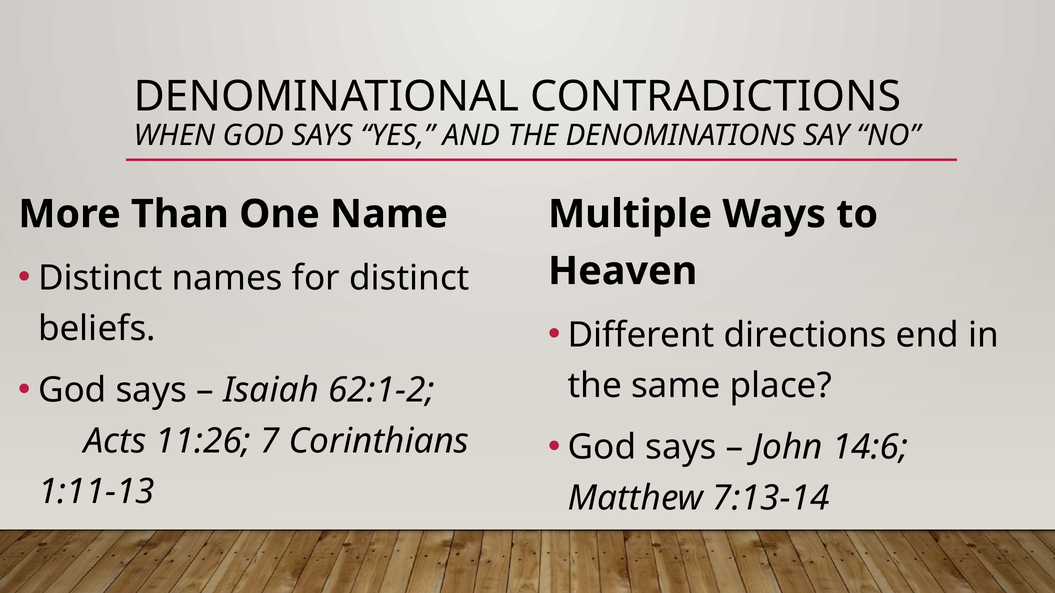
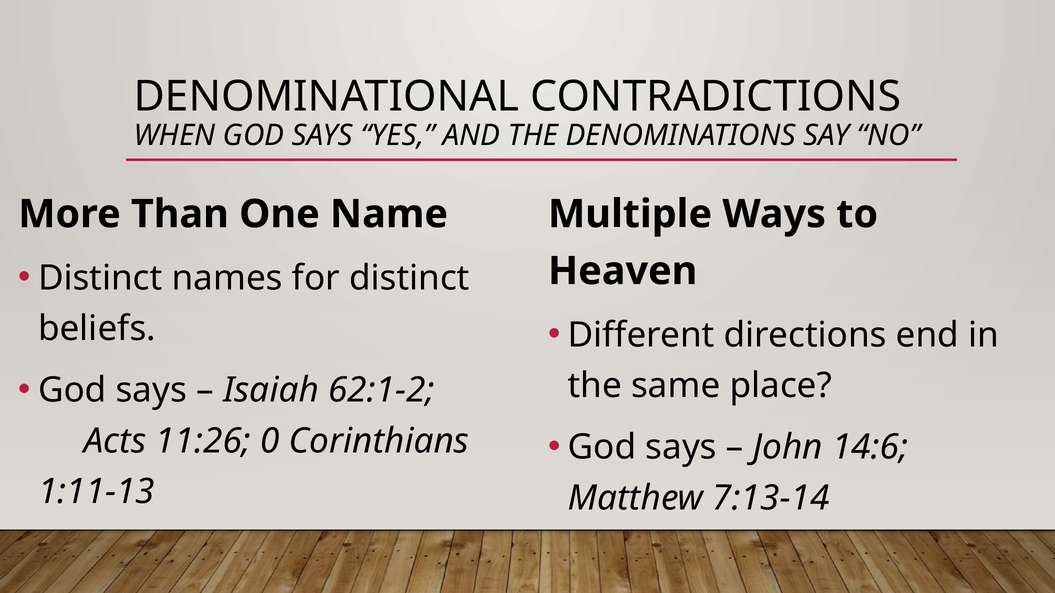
7: 7 -> 0
